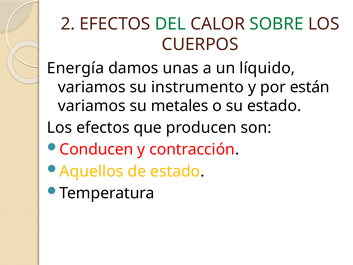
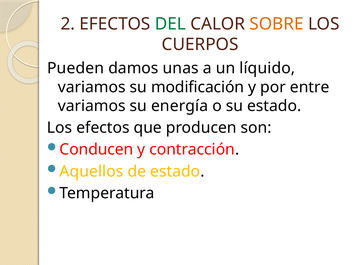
SOBRE colour: green -> orange
Energía: Energía -> Pueden
instrumento: instrumento -> modificación
están: están -> entre
metales: metales -> energía
